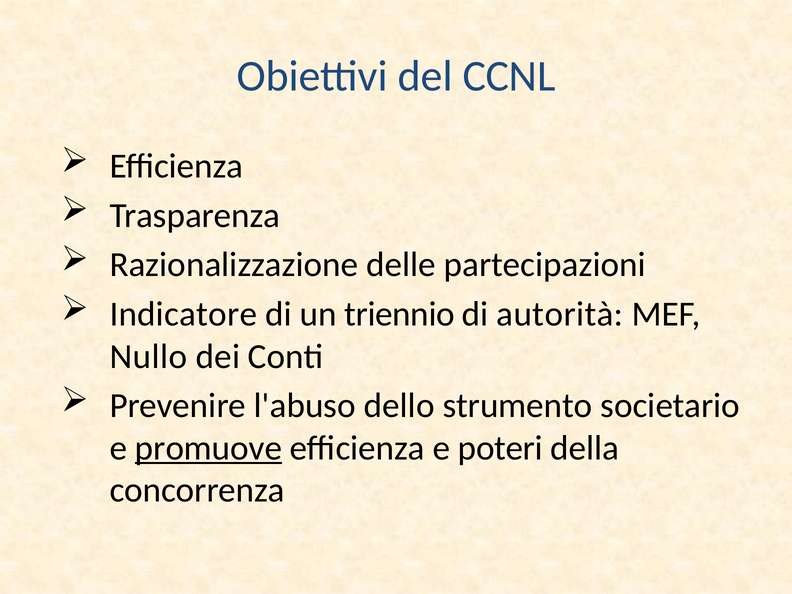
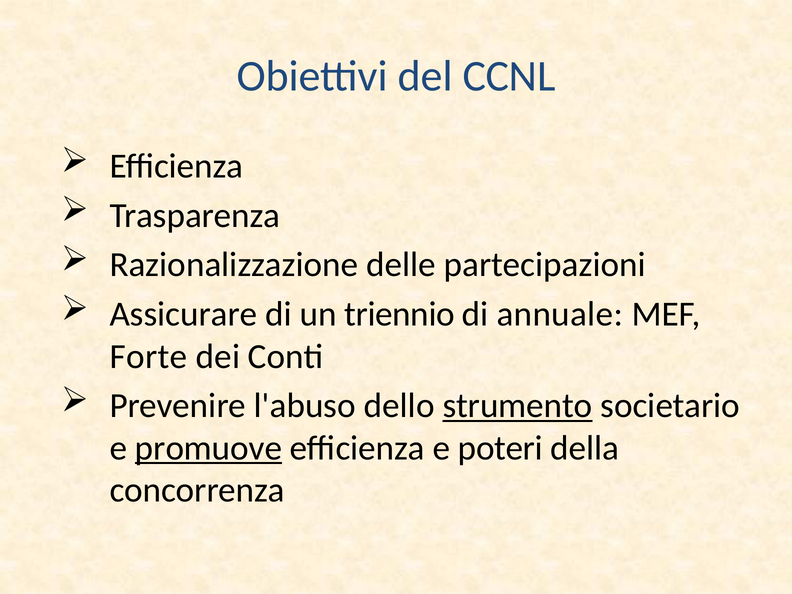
Indicatore: Indicatore -> Assicurare
autorità: autorità -> annuale
Nullo: Nullo -> Forte
strumento underline: none -> present
